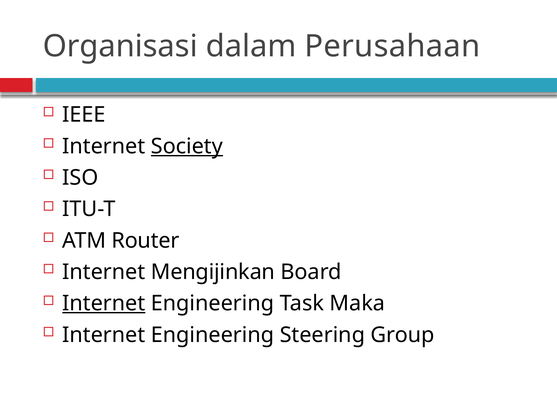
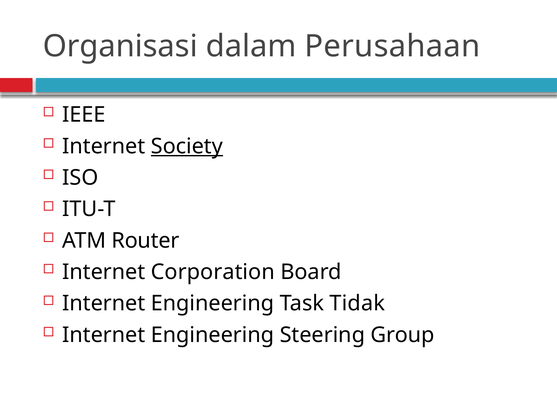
Mengijinkan: Mengijinkan -> Corporation
Internet at (104, 303) underline: present -> none
Maka: Maka -> Tidak
